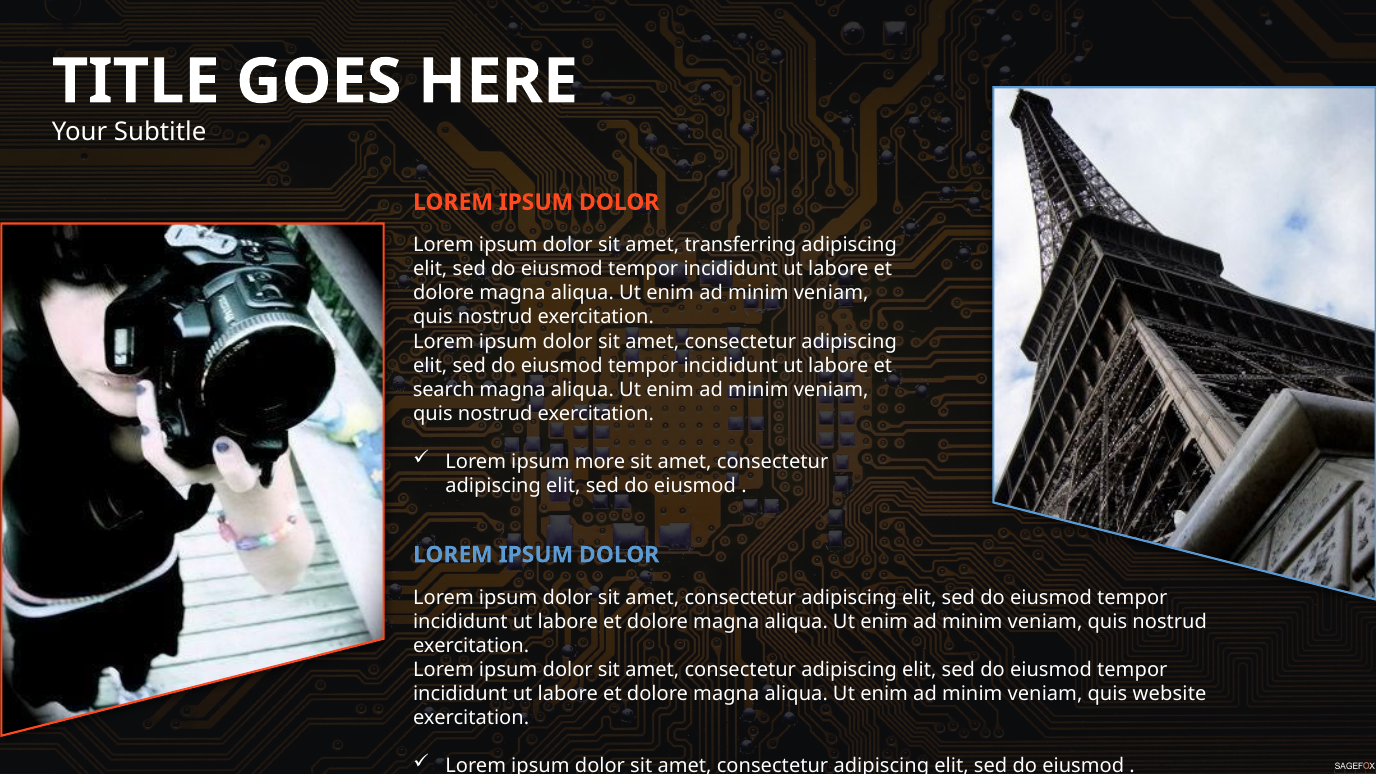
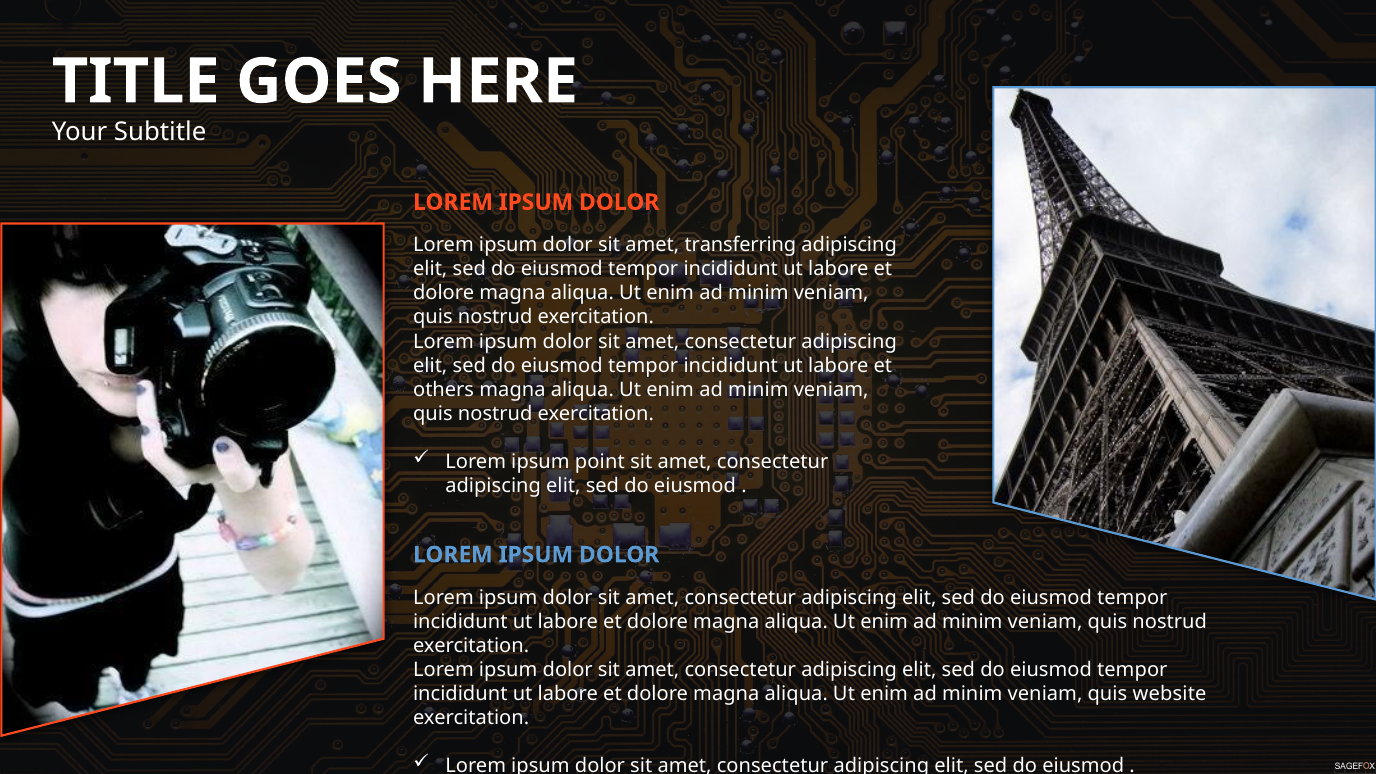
search: search -> others
more: more -> point
